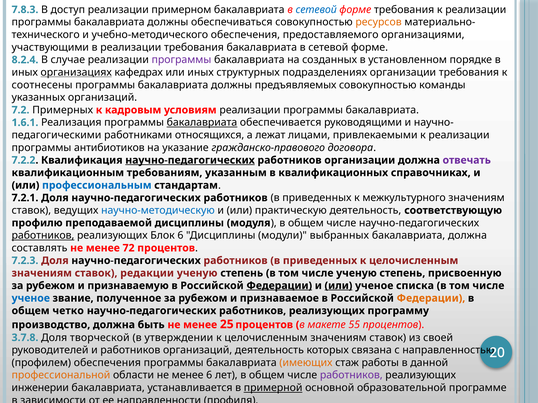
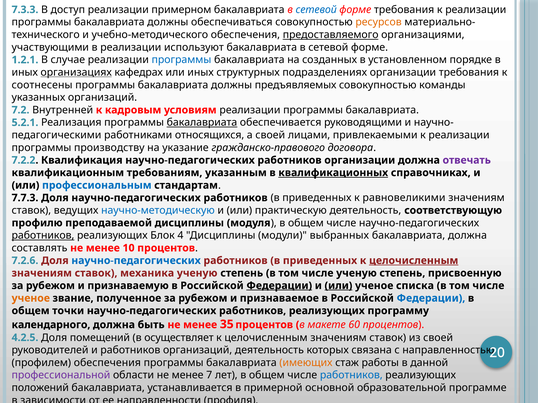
7.8.3: 7.8.3 -> 7.3.3
предоставляемого underline: none -> present
реализации требования: требования -> используют
8.2.4: 8.2.4 -> 1.2.1
программы at (181, 60) colour: purple -> blue
Примерных: Примерных -> Внутренней
1.6.1: 1.6.1 -> 5.2.1
а лежат: лежат -> своей
антибиотиков: антибиотиков -> производству
научно-педагогических at (190, 160) underline: present -> none
квалификационных underline: none -> present
7.2.1: 7.2.1 -> 7.7.3
межкультурного: межкультурного -> равновеликими
Блок 6: 6 -> 4
72: 72 -> 10
7.2.3: 7.2.3 -> 7.2.6
научно-педагогических at (136, 261) colour: black -> blue
целочисленным at (414, 261) underline: none -> present
редакции: редакции -> механика
ученое at (31, 299) colour: blue -> orange
Федерации at (431, 299) colour: orange -> blue
четко: четко -> точки
производство: производство -> календарного
25: 25 -> 35
55: 55 -> 60
3.7.8: 3.7.8 -> 4.2.5
творческой: творческой -> помещений
утверждении: утверждении -> осуществляет
профессиональной colour: orange -> purple
менее 6: 6 -> 7
работников at (351, 376) colour: purple -> blue
инженерии: инженерии -> положений
примерной underline: present -> none
